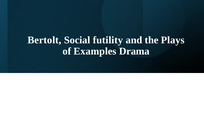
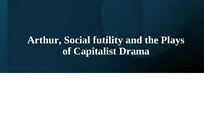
Bertolt: Bertolt -> Arthur
Examples: Examples -> Capitalist
